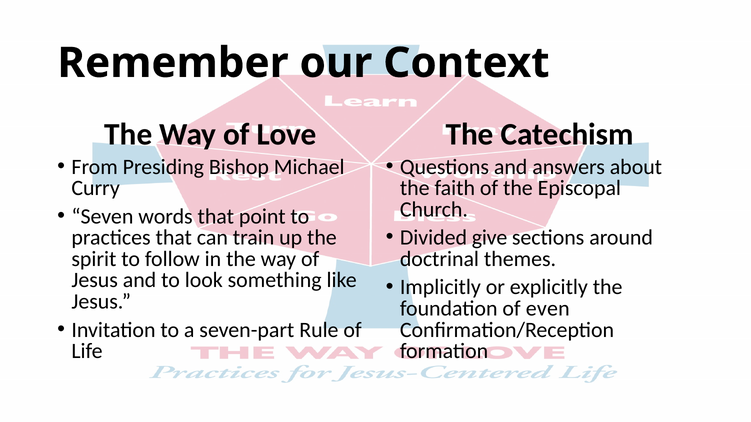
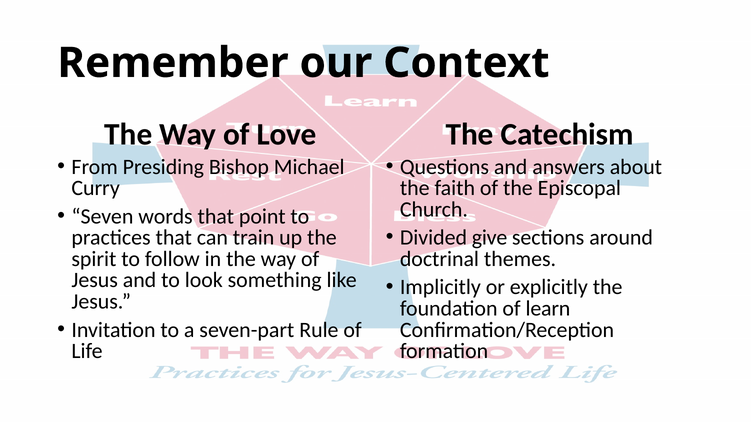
even: even -> learn
